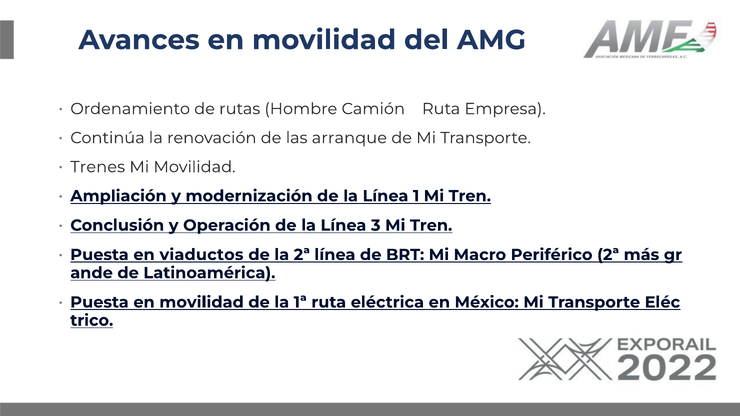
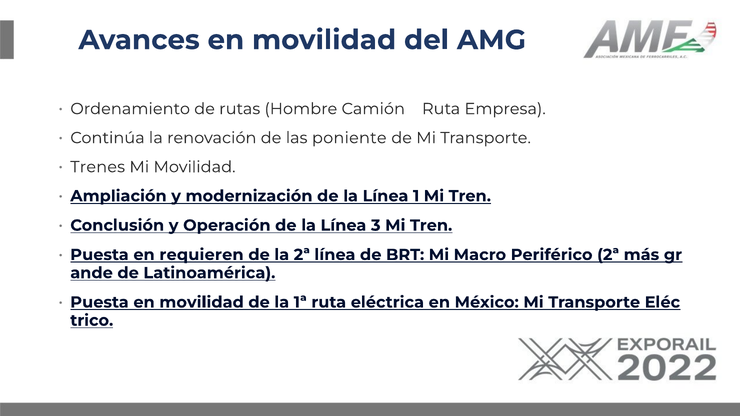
arranque: arranque -> poniente
viaductos: viaductos -> requieren
